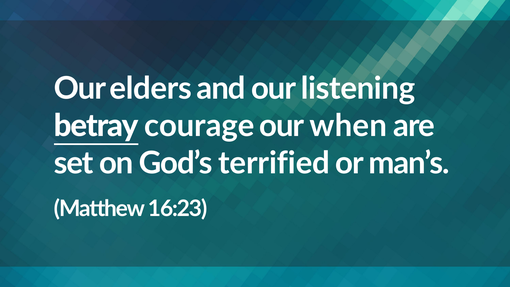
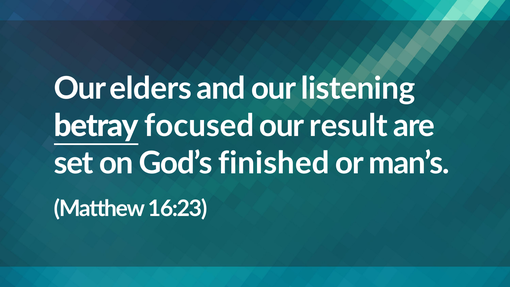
courage: courage -> focused
when: when -> result
terrified: terrified -> finished
